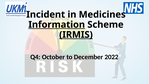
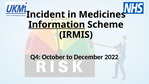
IRMIS underline: present -> none
